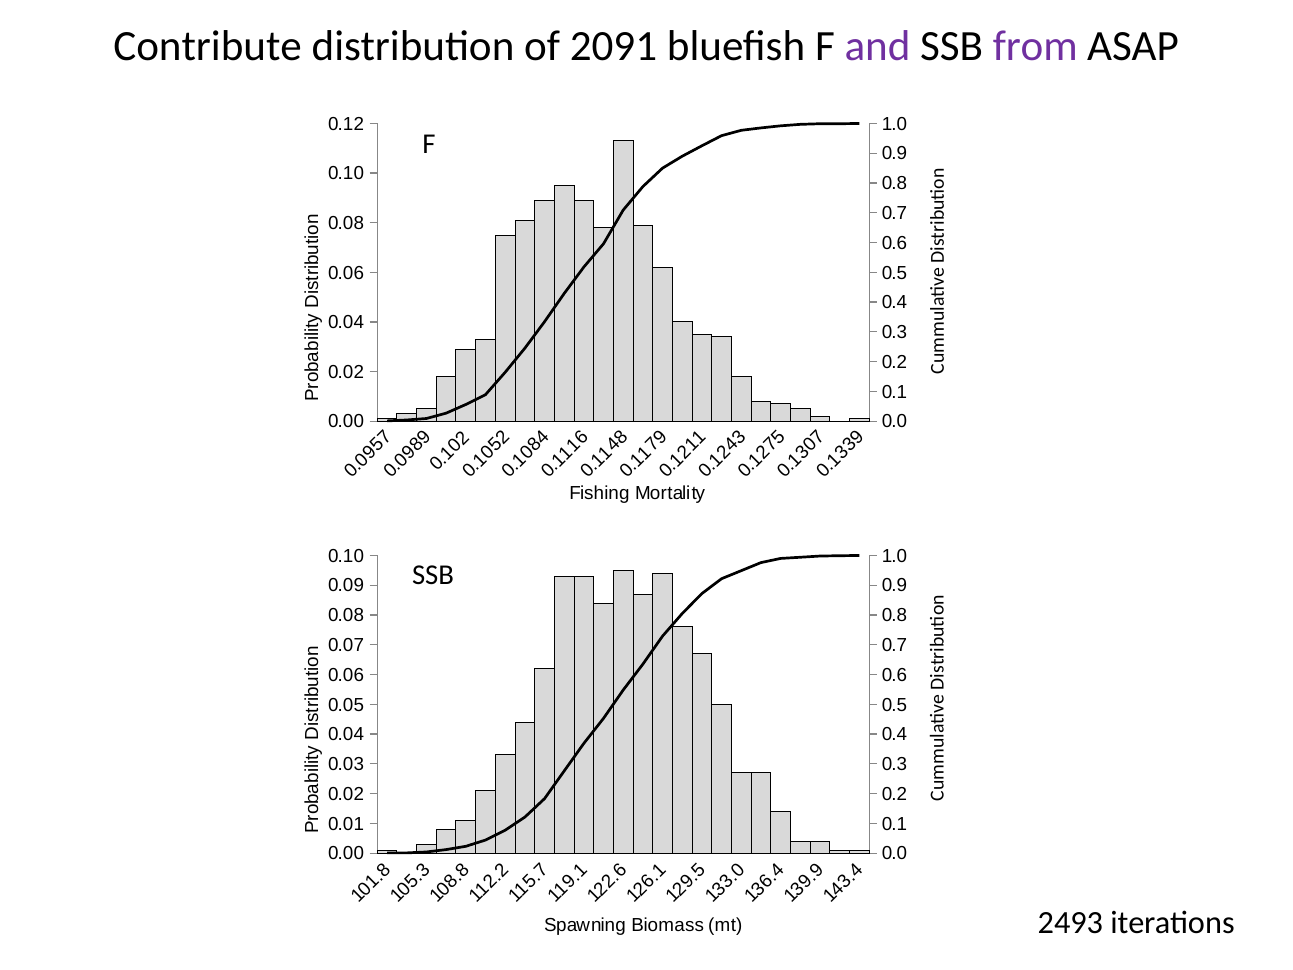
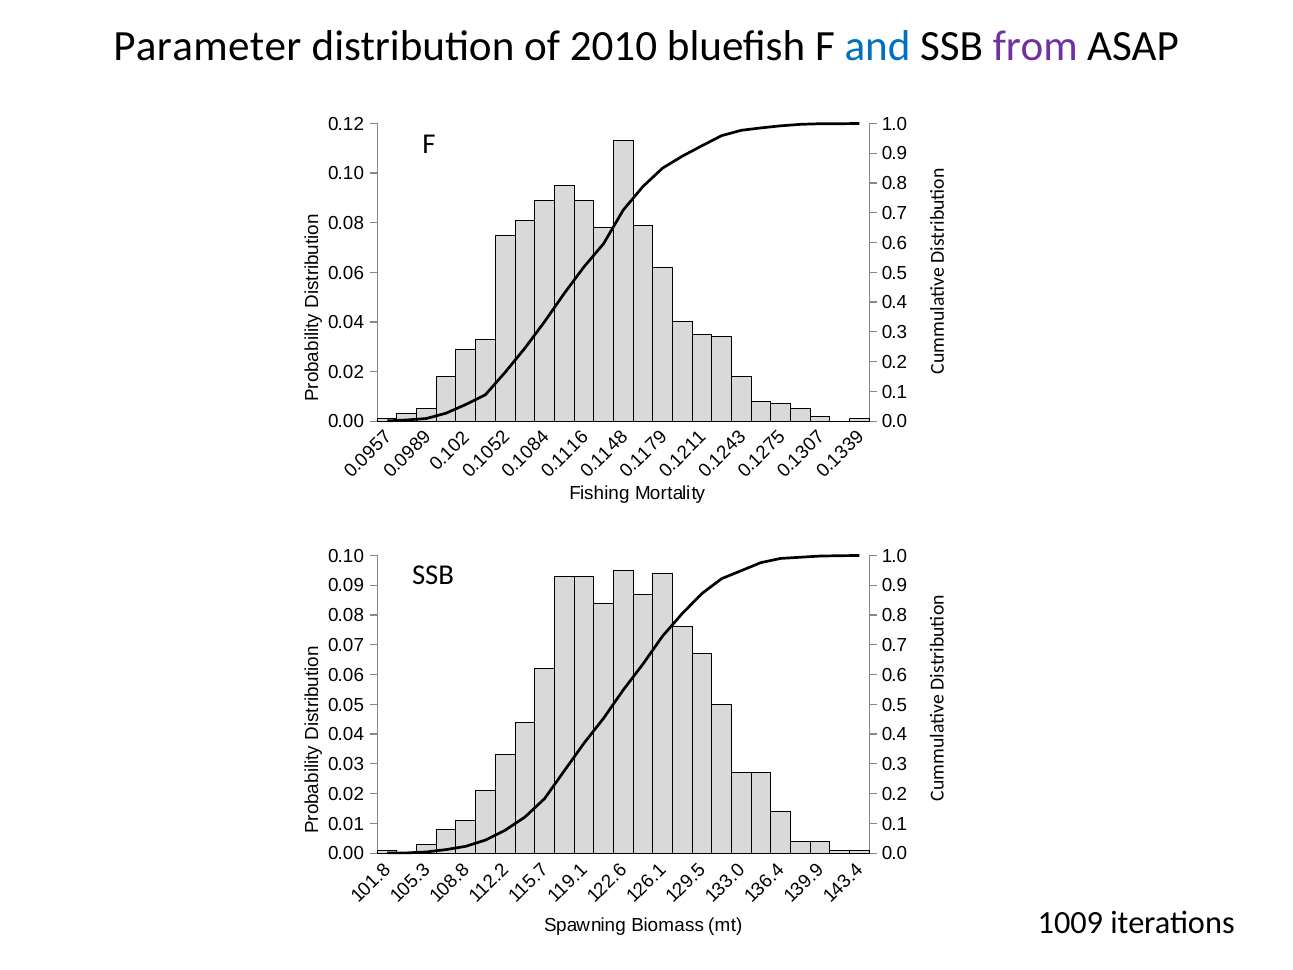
Contribute: Contribute -> Parameter
2091: 2091 -> 2010
and colour: purple -> blue
2493: 2493 -> 1009
